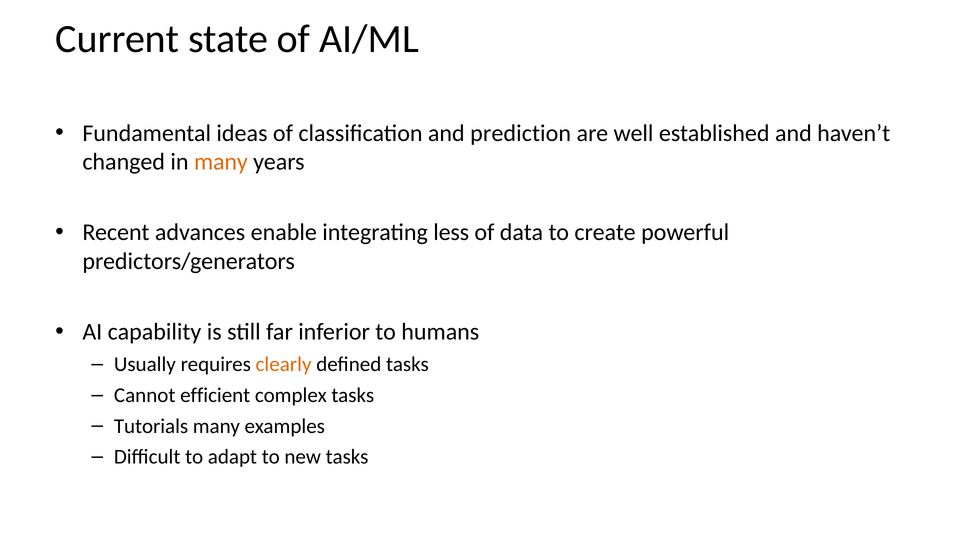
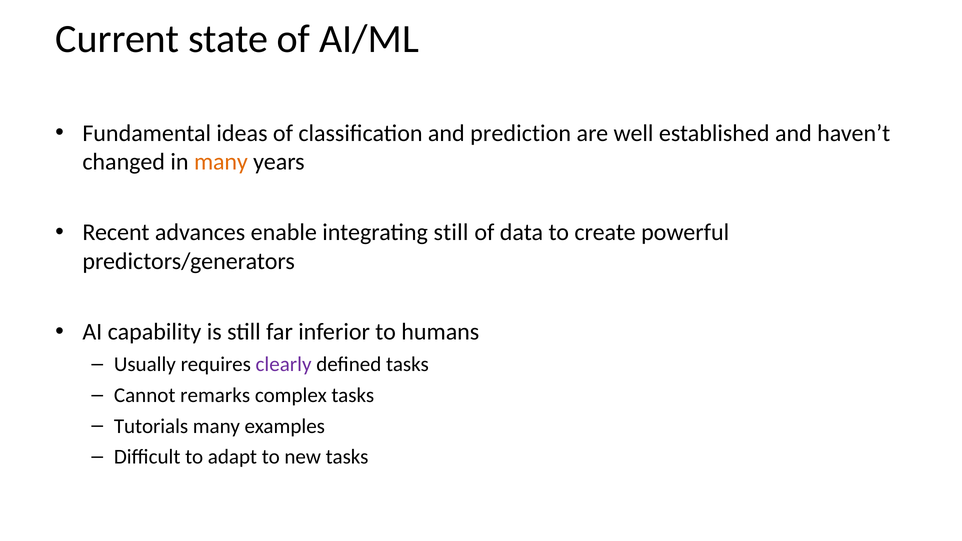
integrating less: less -> still
clearly colour: orange -> purple
efficient: efficient -> remarks
